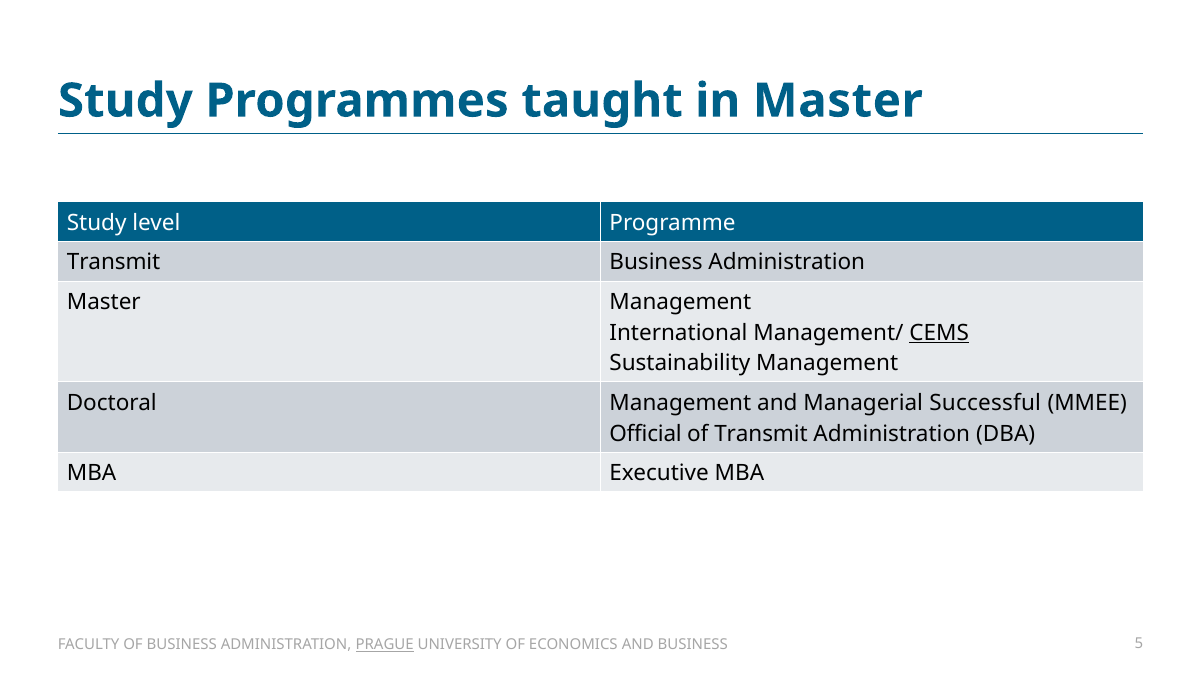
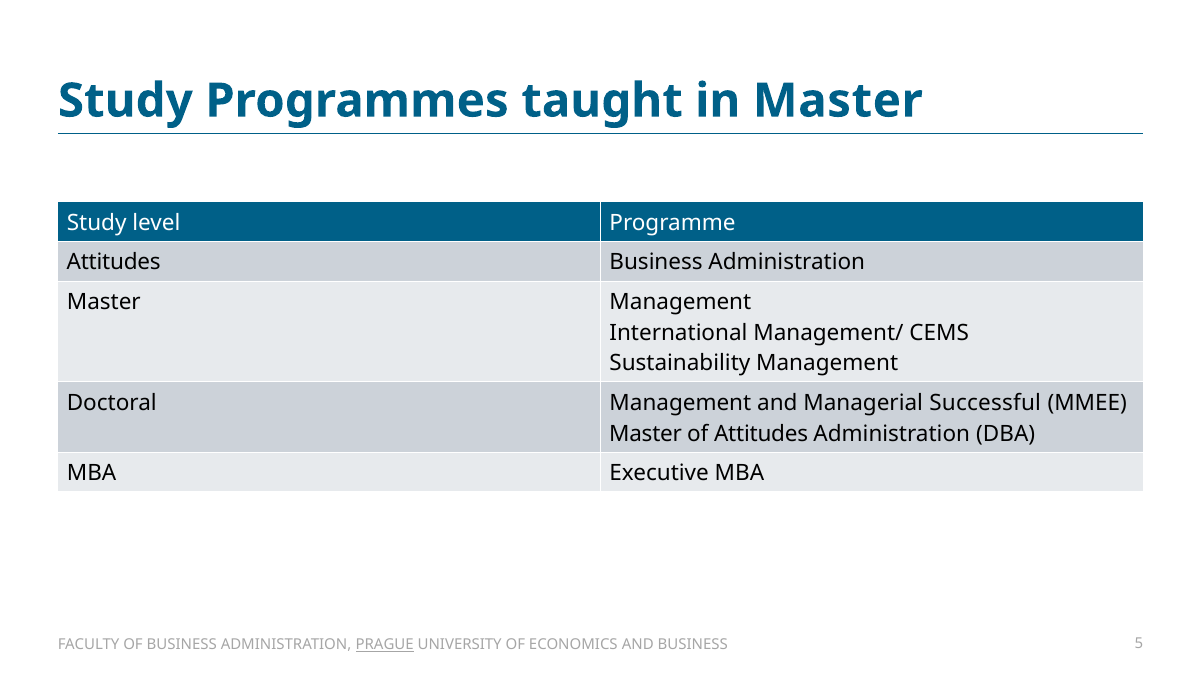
Transmit at (114, 263): Transmit -> Attitudes
CEMS underline: present -> none
Official at (646, 434): Official -> Master
of Transmit: Transmit -> Attitudes
